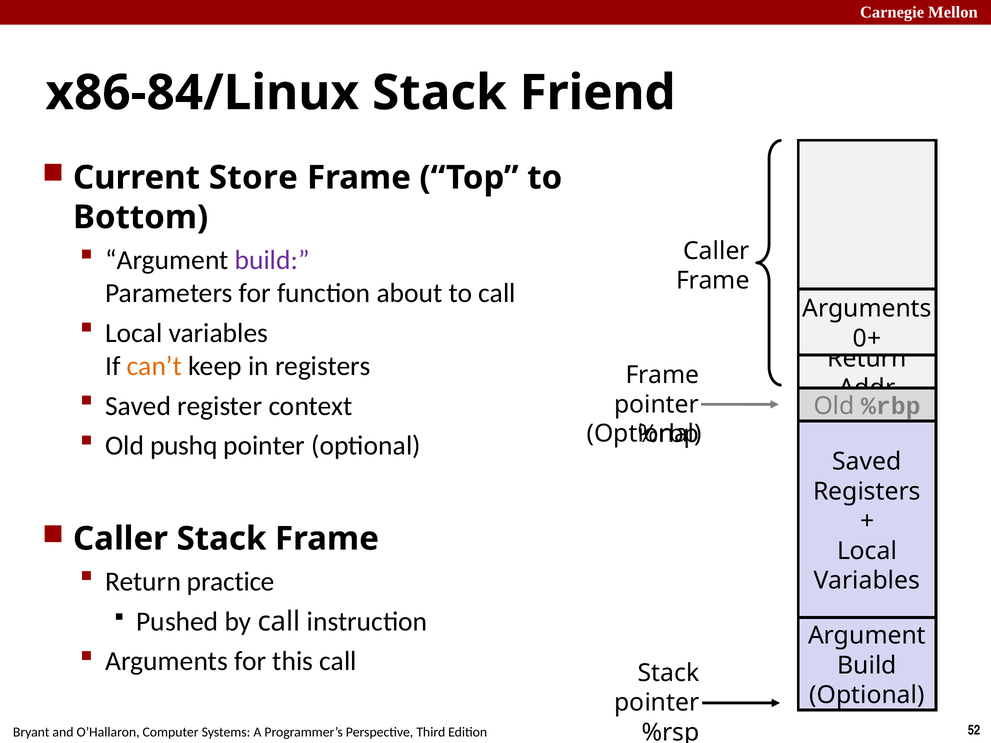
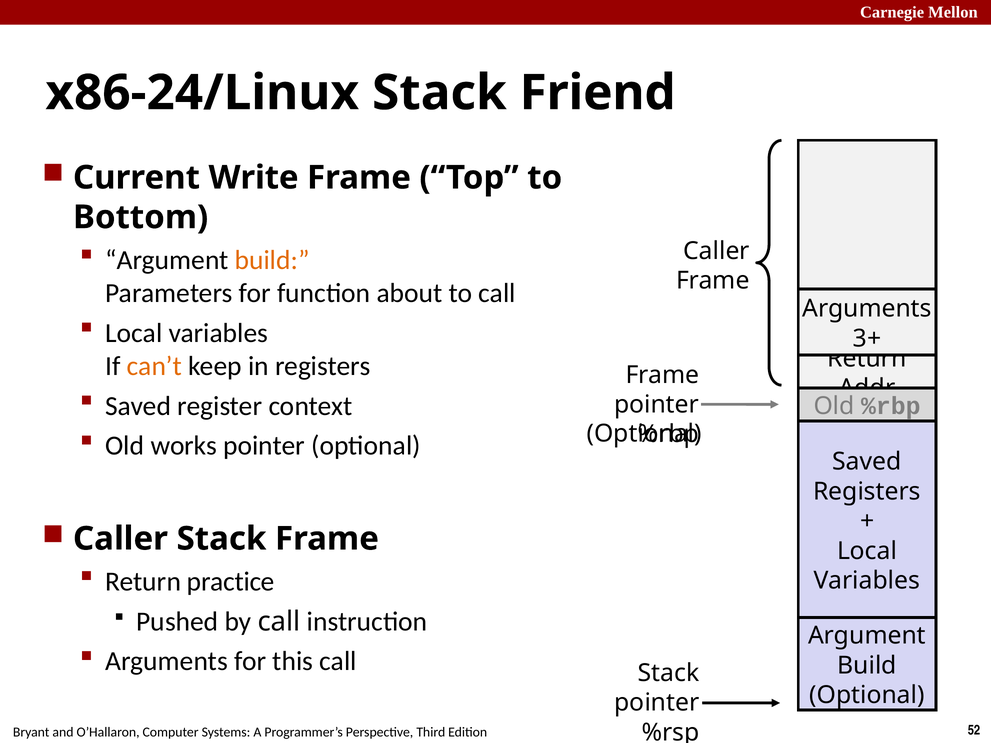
x86-84/Linux: x86-84/Linux -> x86-24/Linux
Store: Store -> Write
build at (272, 260) colour: purple -> orange
0+: 0+ -> 3+
pushq: pushq -> works
